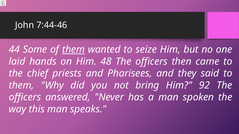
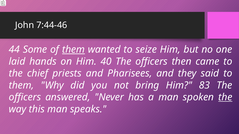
48: 48 -> 40
92: 92 -> 83
the at (225, 97) underline: none -> present
